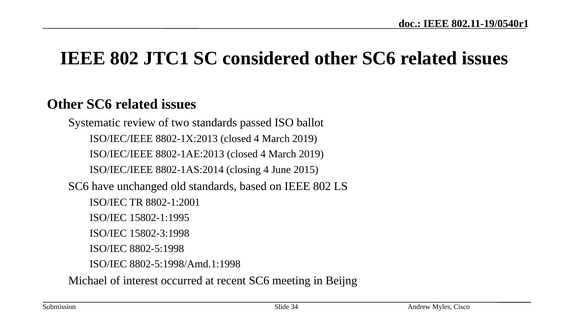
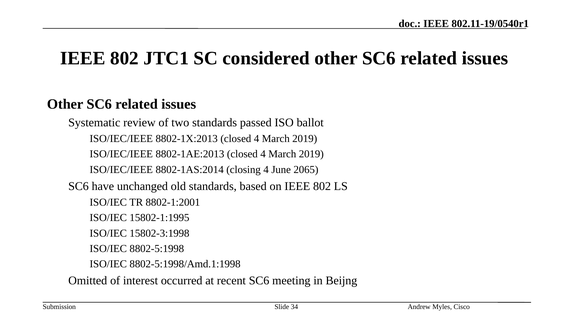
2015: 2015 -> 2065
Michael: Michael -> Omitted
